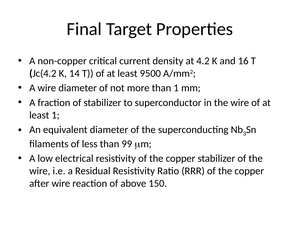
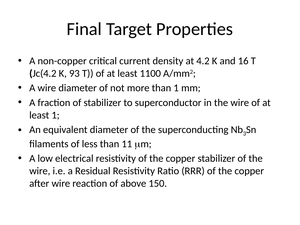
14: 14 -> 93
9500: 9500 -> 1100
99: 99 -> 11
